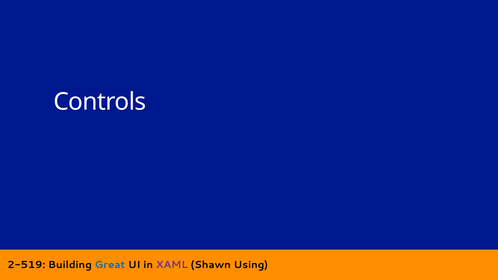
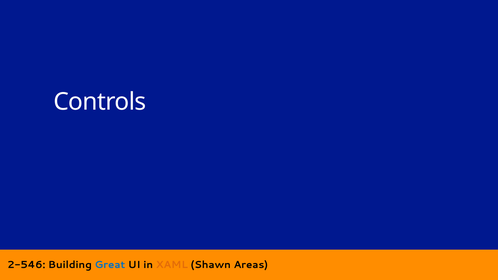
2-519: 2-519 -> 2-546
XAML colour: purple -> orange
Using: Using -> Areas
